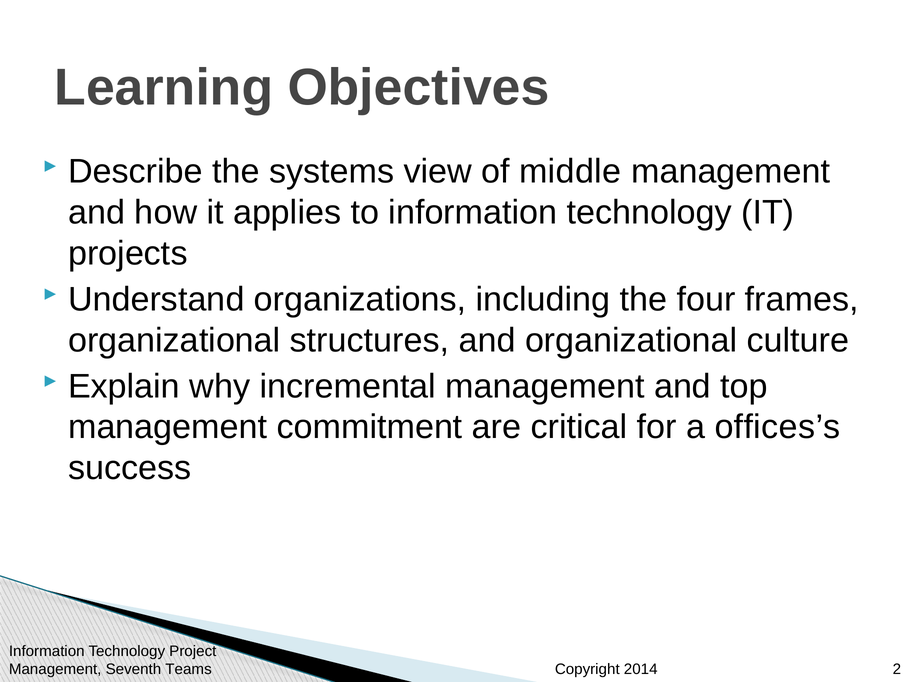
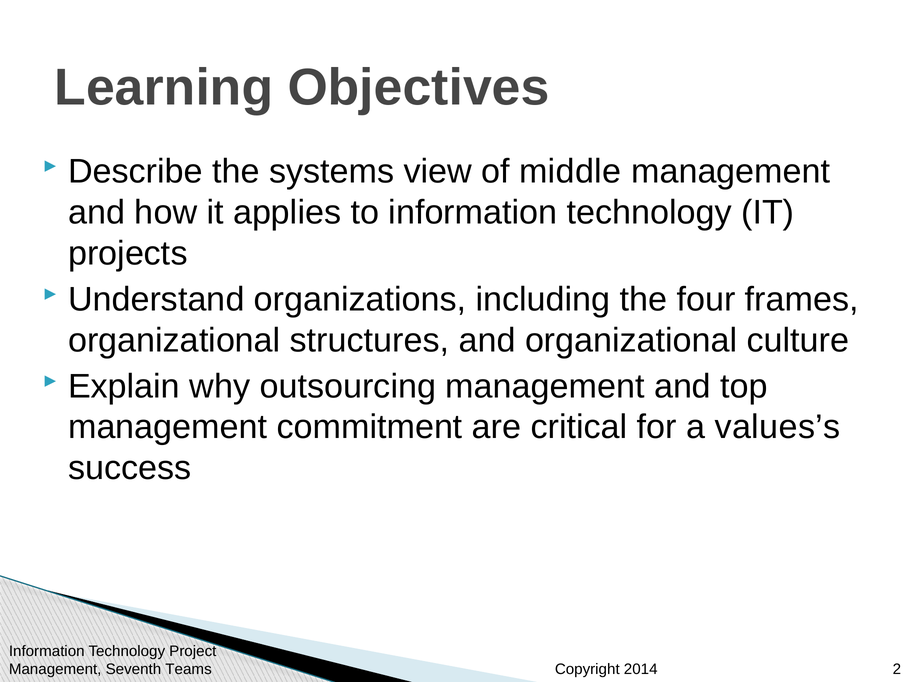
incremental: incremental -> outsourcing
offices’s: offices’s -> values’s
